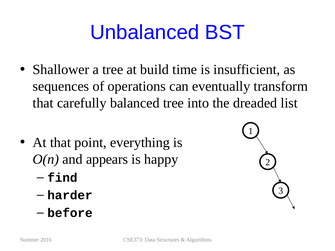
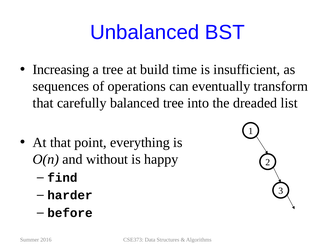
Shallower: Shallower -> Increasing
appears: appears -> without
